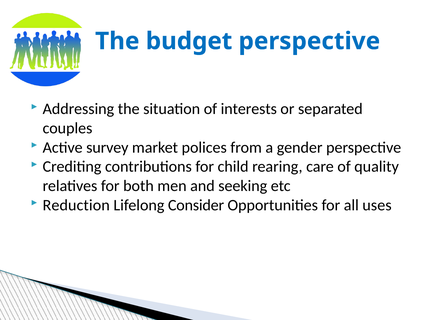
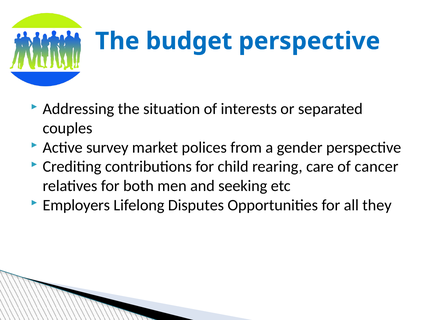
quality: quality -> cancer
Reduction: Reduction -> Employers
Consider: Consider -> Disputes
uses: uses -> they
